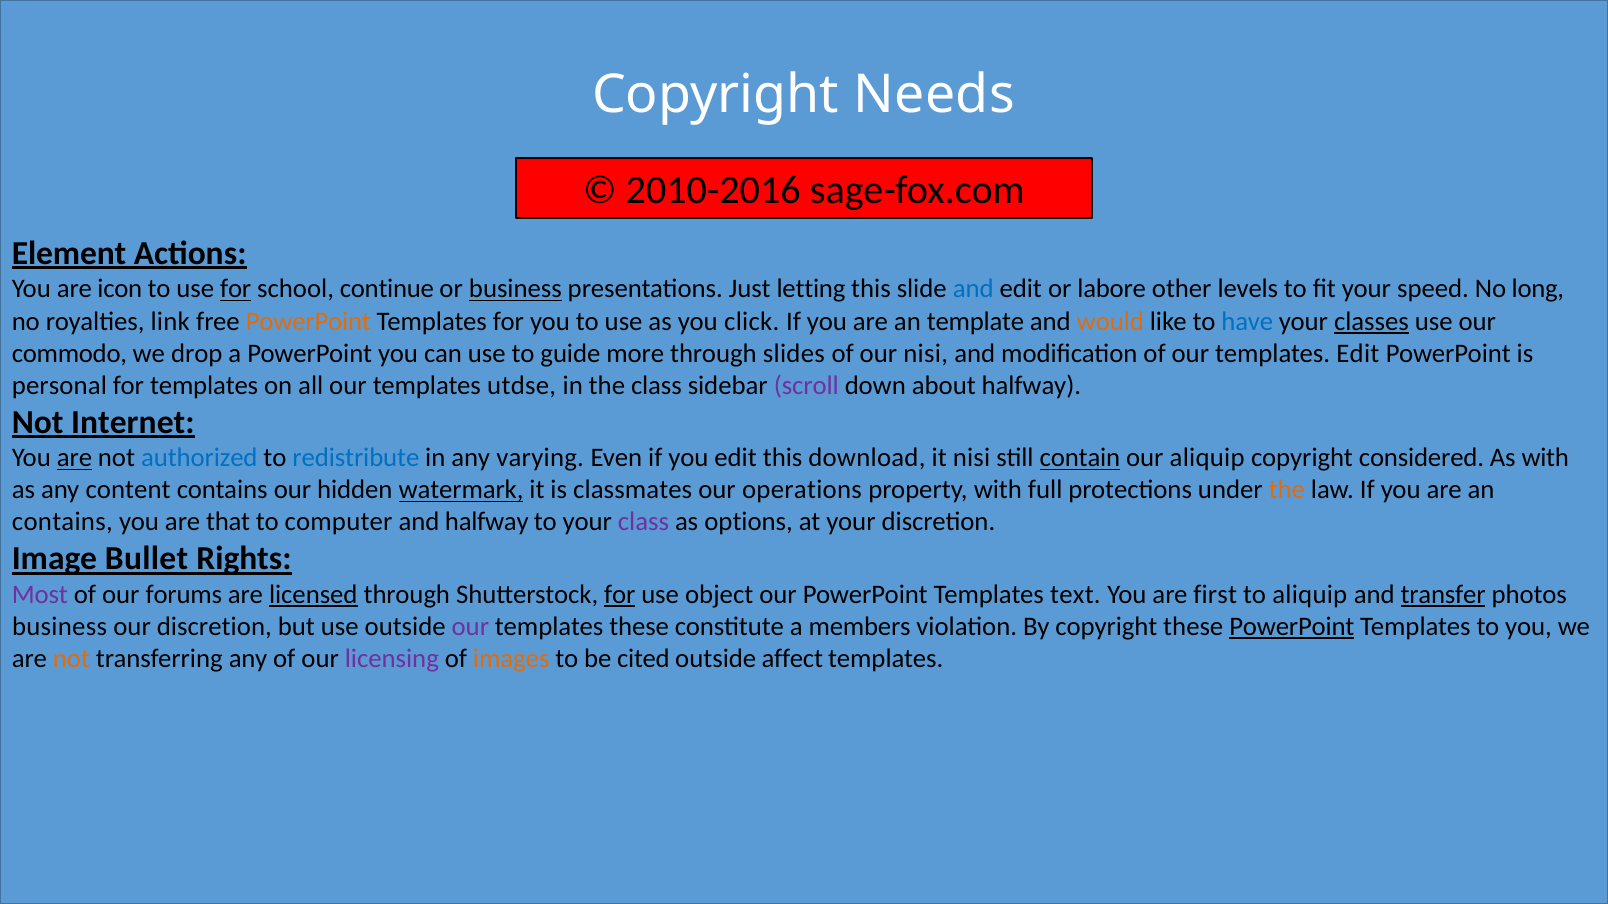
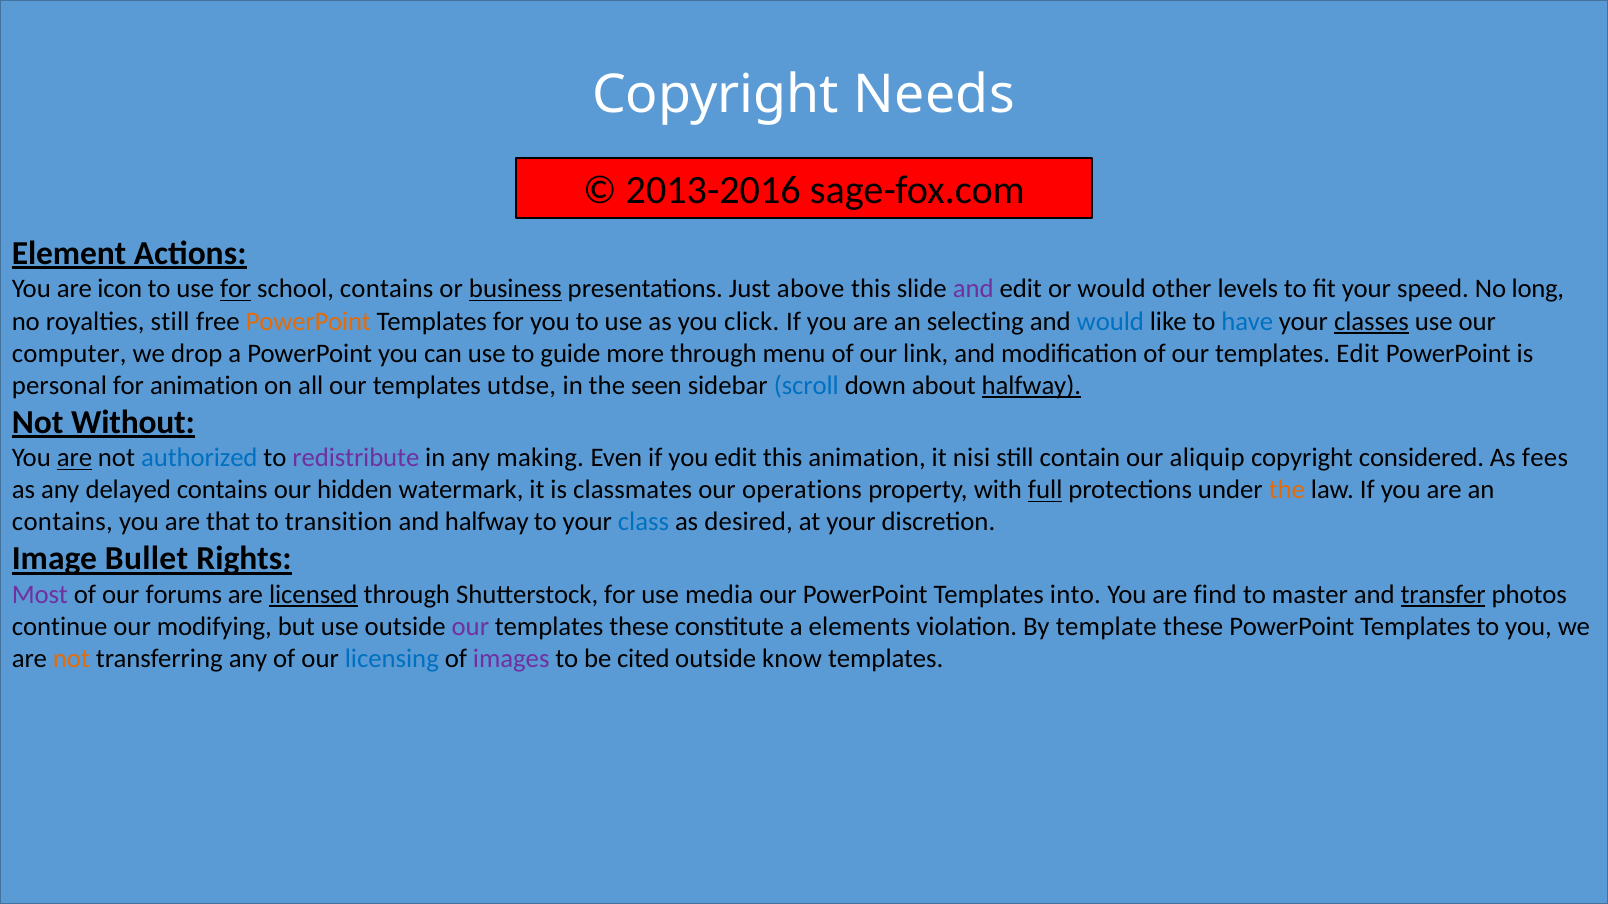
2010-2016: 2010-2016 -> 2013-2016
school continue: continue -> contains
letting: letting -> above
and at (973, 289) colour: blue -> purple
or labore: labore -> would
royalties link: link -> still
template: template -> selecting
would at (1110, 321) colour: orange -> blue
commodo: commodo -> computer
slides: slides -> menu
our nisi: nisi -> link
for templates: templates -> animation
the class: class -> seen
scroll colour: purple -> blue
halfway at (1031, 386) underline: none -> present
Internet: Internet -> Without
redistribute colour: blue -> purple
varying: varying -> making
this download: download -> animation
contain underline: present -> none
As with: with -> fees
content: content -> delayed
watermark underline: present -> none
full underline: none -> present
computer: computer -> transition
class at (643, 522) colour: purple -> blue
options: options -> desired
for at (620, 595) underline: present -> none
object: object -> media
text: text -> into
first: first -> find
to aliquip: aliquip -> master
business at (60, 627): business -> continue
our discretion: discretion -> modifying
members: members -> elements
By copyright: copyright -> template
PowerPoint at (1292, 627) underline: present -> none
licensing colour: purple -> blue
images colour: orange -> purple
affect: affect -> know
